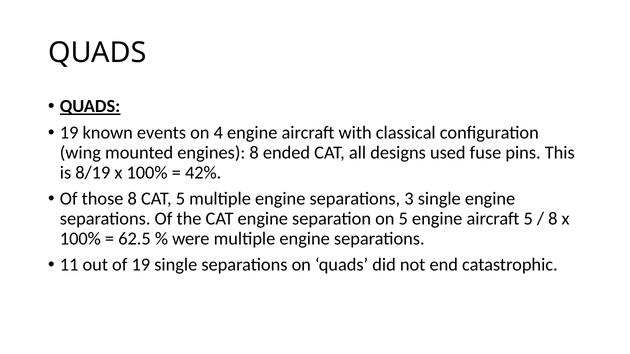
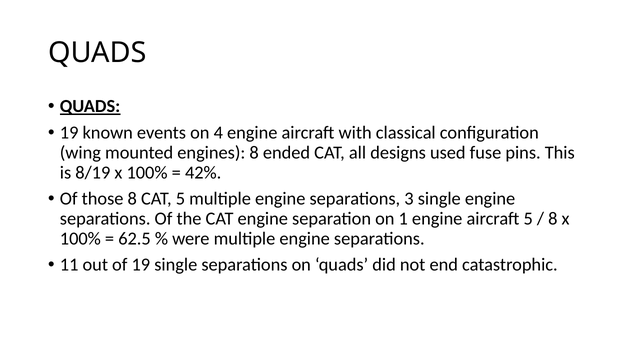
on 5: 5 -> 1
